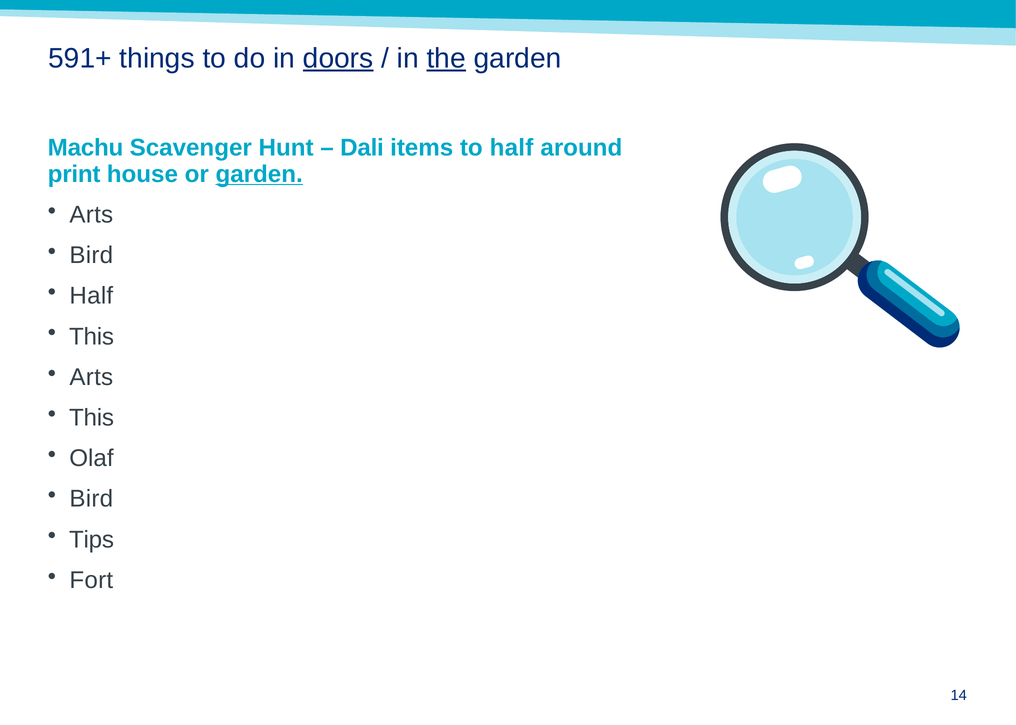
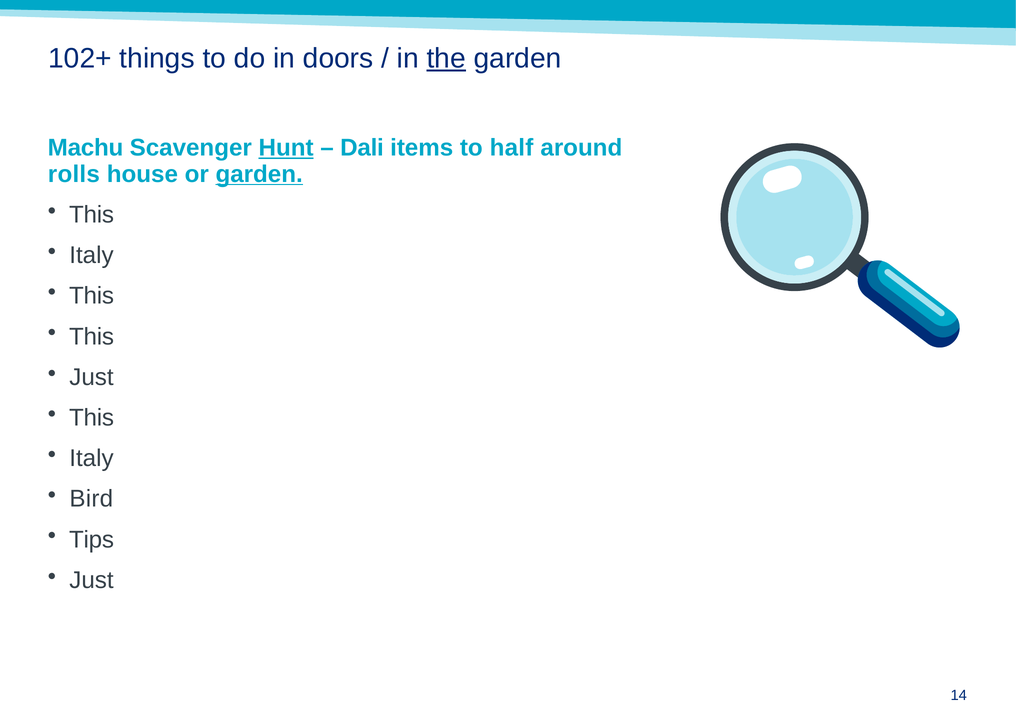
591+: 591+ -> 102+
doors underline: present -> none
Hunt underline: none -> present
print: print -> rolls
Arts at (91, 215): Arts -> This
Bird at (91, 256): Bird -> Italy
Half at (91, 296): Half -> This
Arts at (91, 377): Arts -> Just
Olaf at (91, 459): Olaf -> Italy
Fort at (91, 581): Fort -> Just
